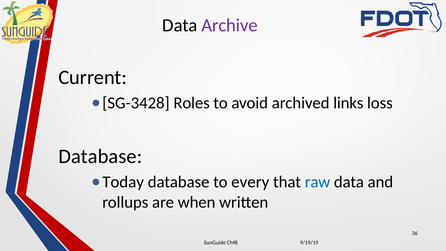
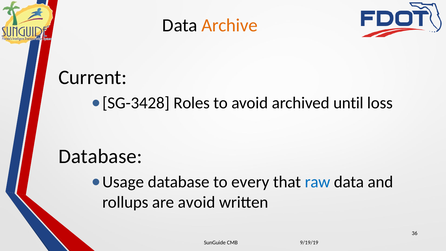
Archive colour: purple -> orange
links: links -> until
Today: Today -> Usage
are when: when -> avoid
